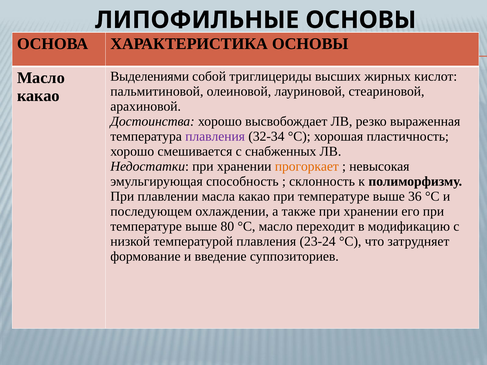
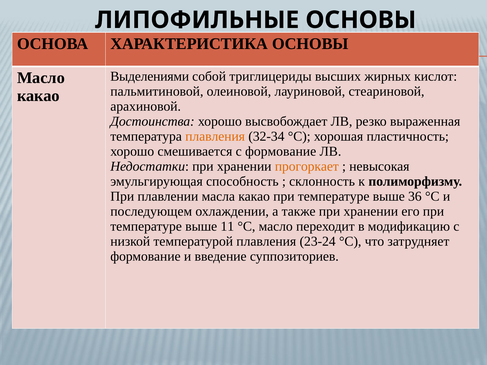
плавления at (215, 137) colour: purple -> orange
с снабженных: снабженных -> формование
80: 80 -> 11
